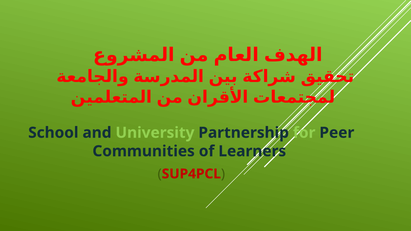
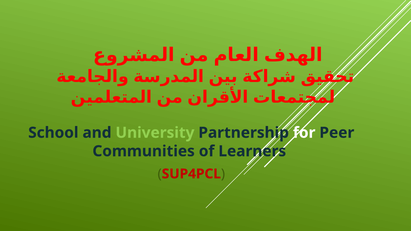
for colour: light green -> white
